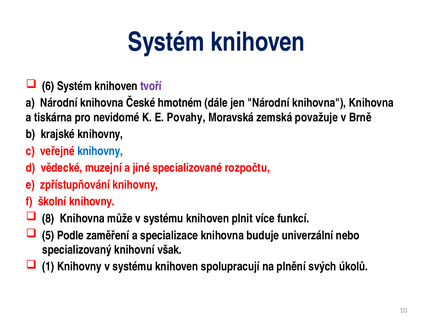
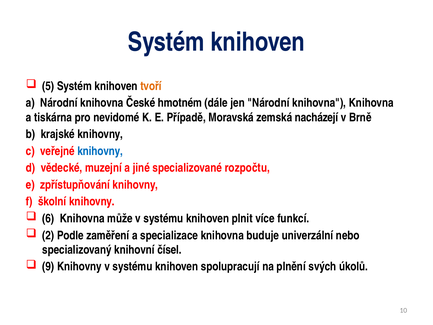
6: 6 -> 5
tvoří colour: purple -> orange
Povahy: Povahy -> Případě
považuje: považuje -> nacházejí
8: 8 -> 6
5: 5 -> 2
však: však -> čísel
1: 1 -> 9
